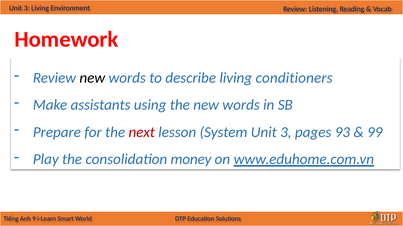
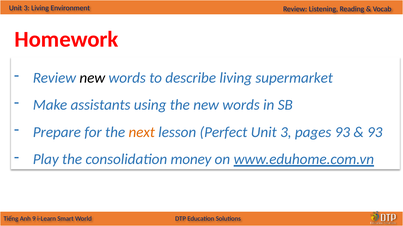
conditioners: conditioners -> supermarket
next colour: red -> orange
System: System -> Perfect
99 at (375, 132): 99 -> 93
